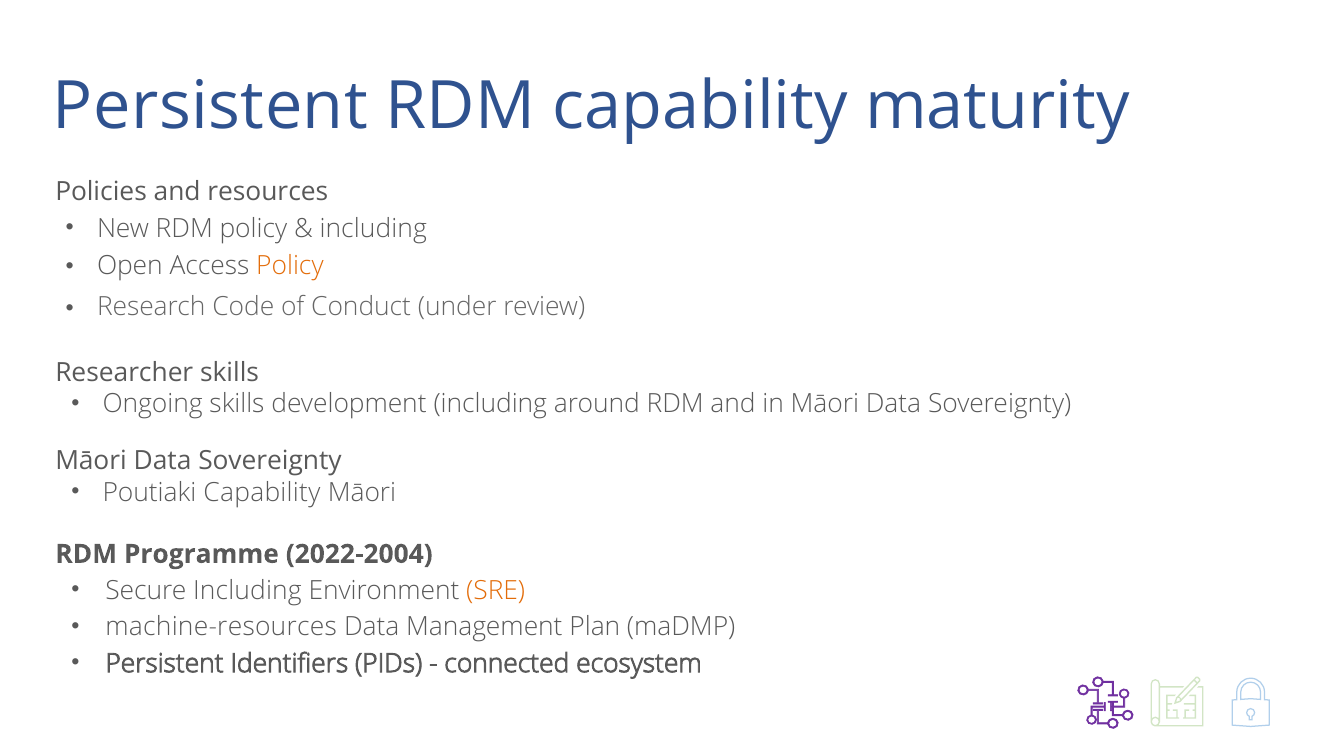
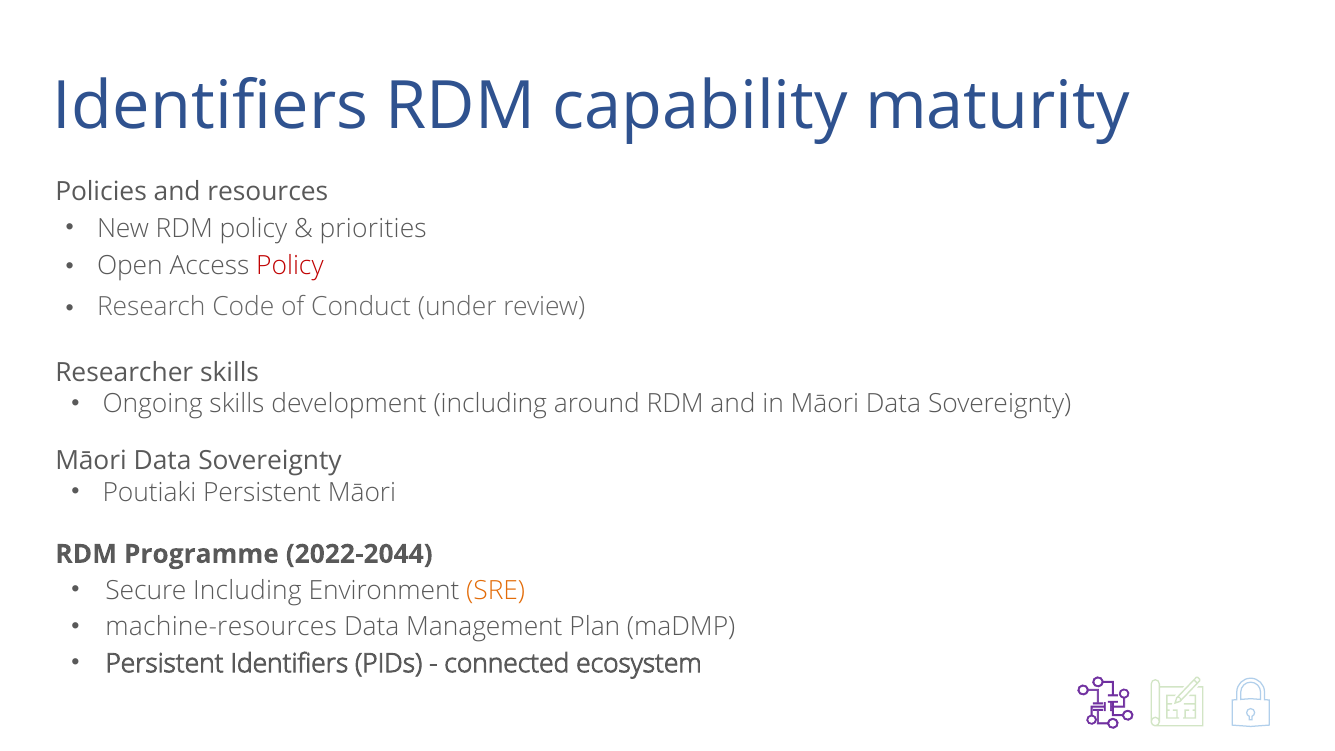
Persistent at (211, 106): Persistent -> Identifiers
including at (373, 229): including -> priorities
Policy at (290, 266) colour: orange -> red
Poutiaki Capability: Capability -> Persistent
2022-2004: 2022-2004 -> 2022-2044
